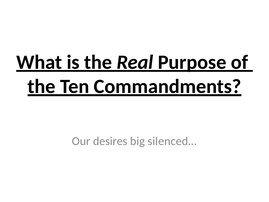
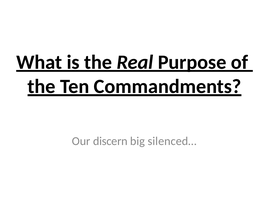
desires: desires -> discern
